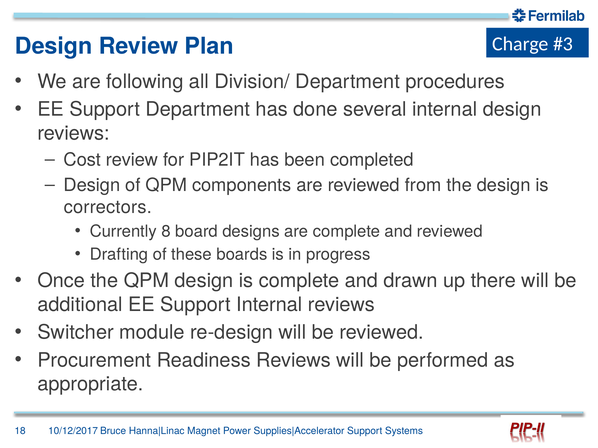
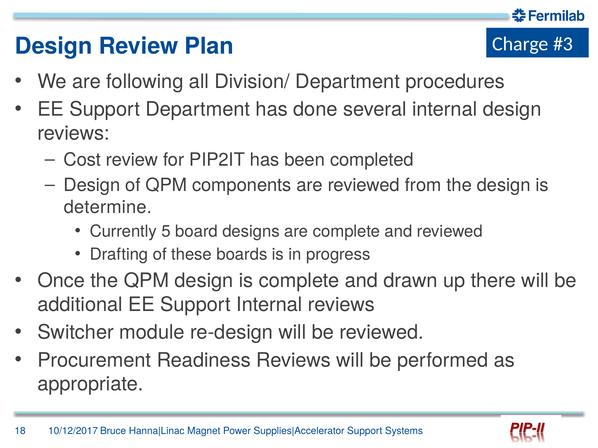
correctors: correctors -> determine
8: 8 -> 5
